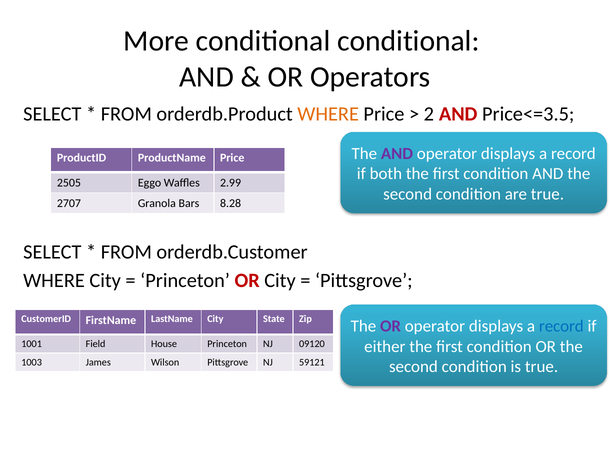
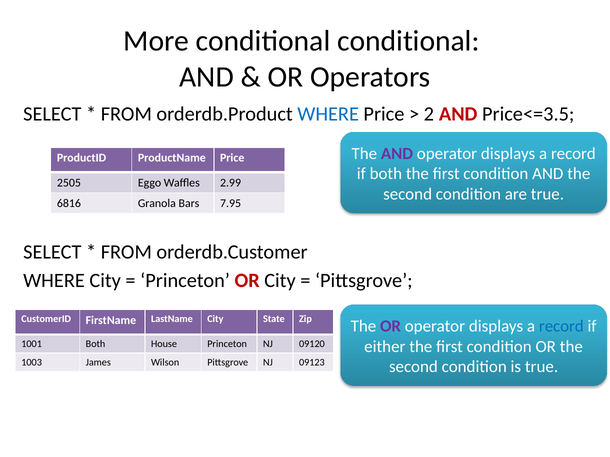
WHERE at (328, 114) colour: orange -> blue
2707: 2707 -> 6816
8.28: 8.28 -> 7.95
1001 Field: Field -> Both
59121: 59121 -> 09123
